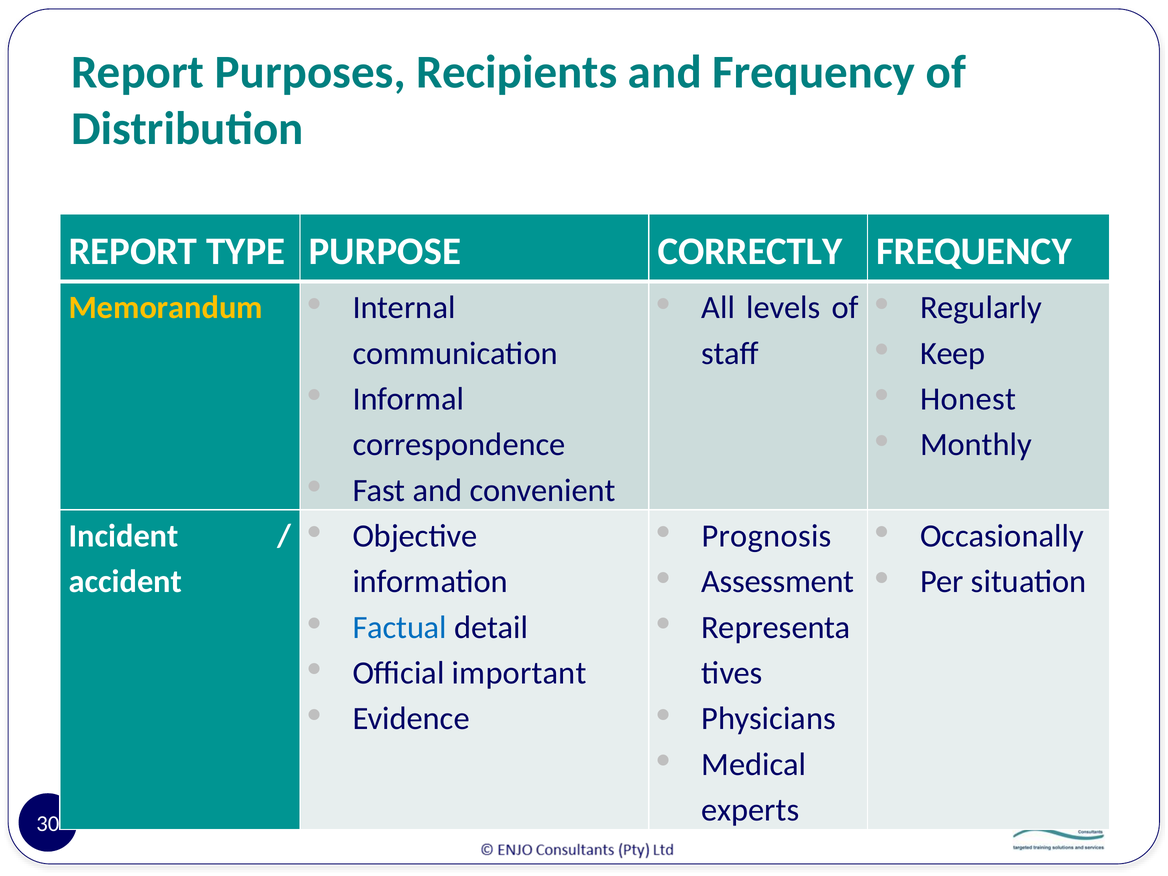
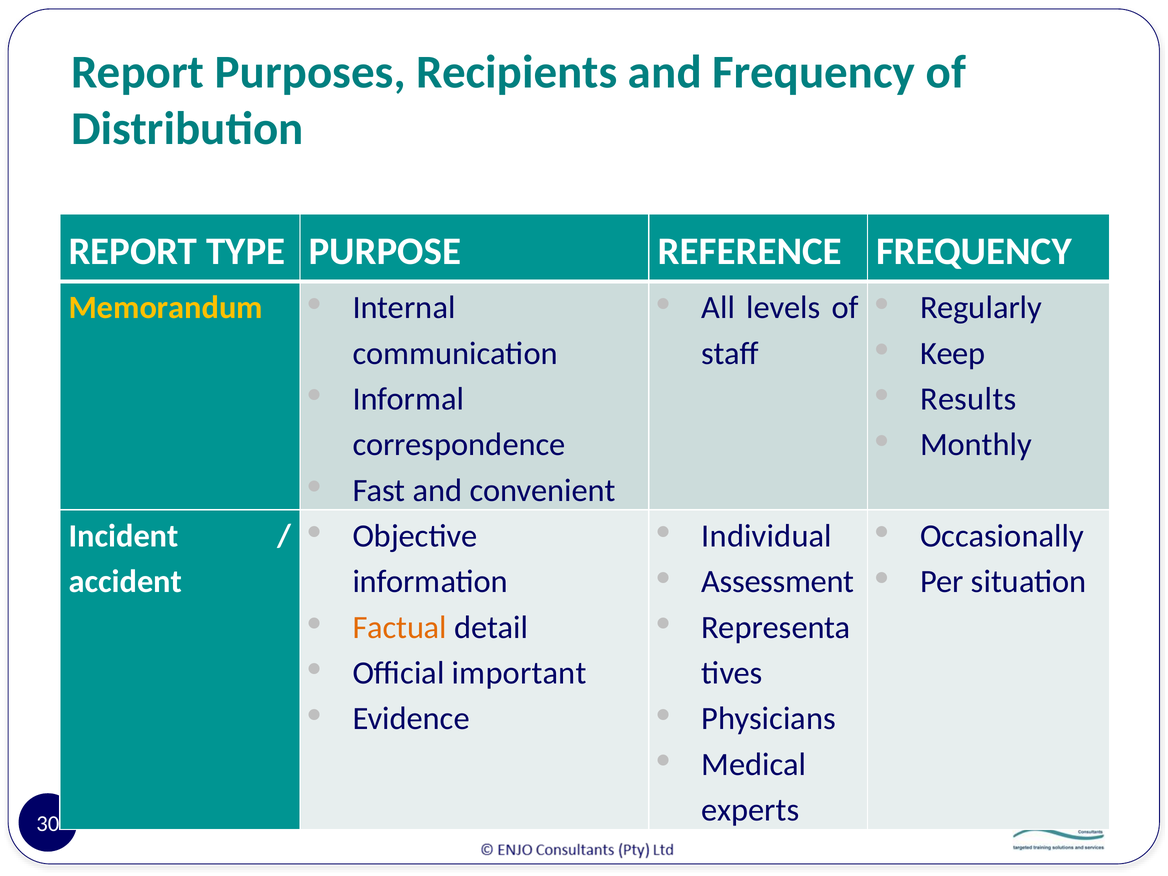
CORRECTLY: CORRECTLY -> REFERENCE
Honest: Honest -> Results
Prognosis: Prognosis -> Individual
Factual colour: blue -> orange
